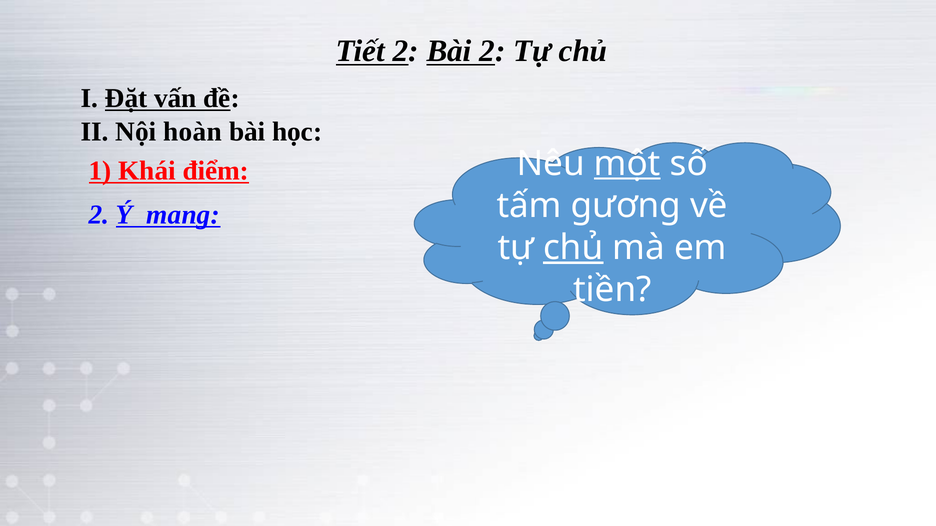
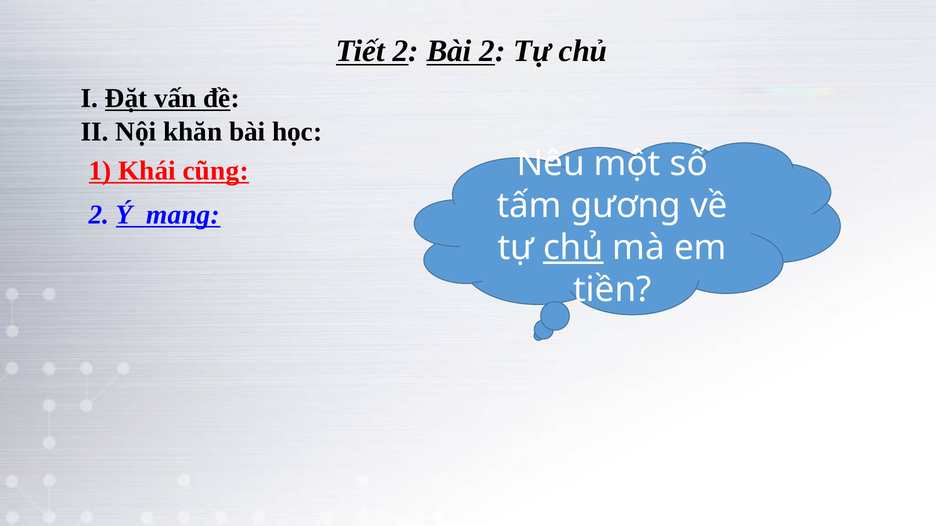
hoàn: hoàn -> khăn
một underline: present -> none
điểm: điểm -> cũng
